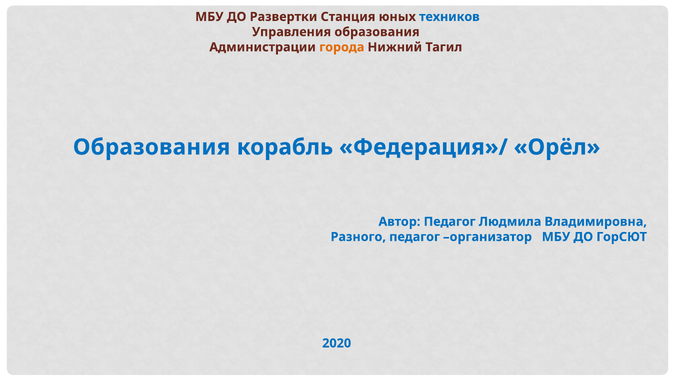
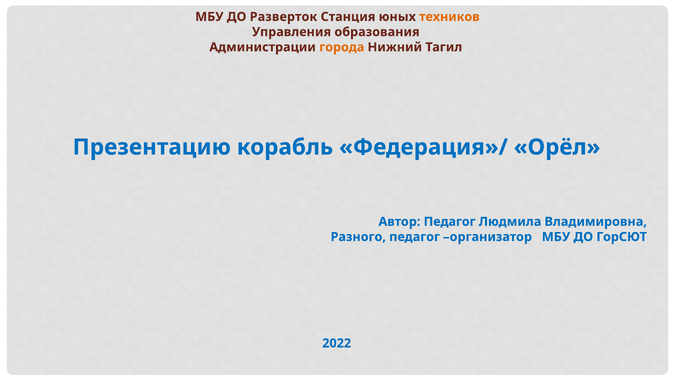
Развертки: Развертки -> Разверток
техников colour: blue -> orange
Образования at (152, 147): Образования -> Презентацию
2020: 2020 -> 2022
